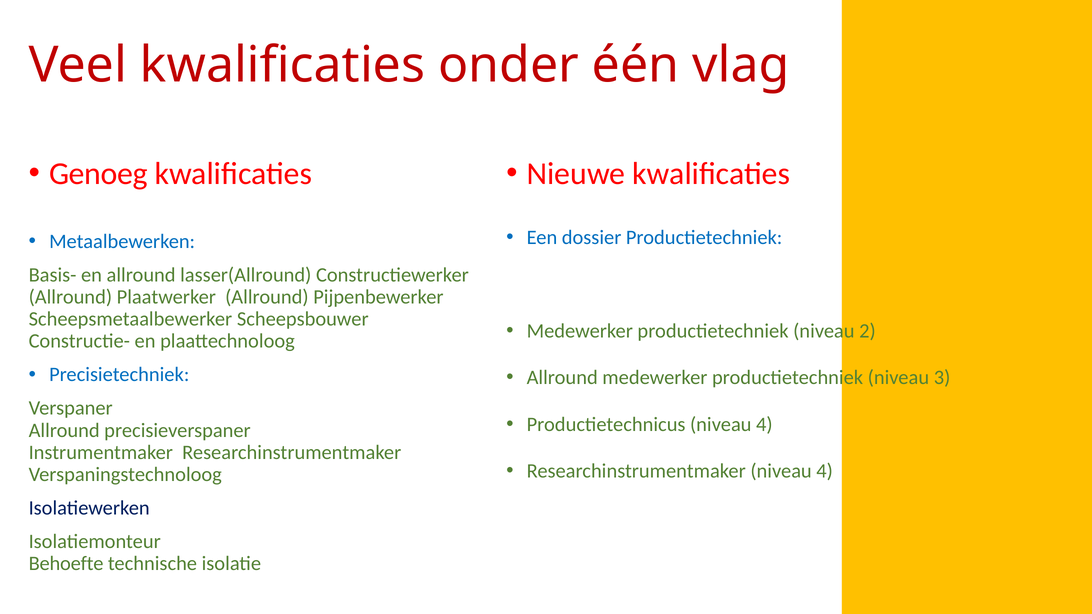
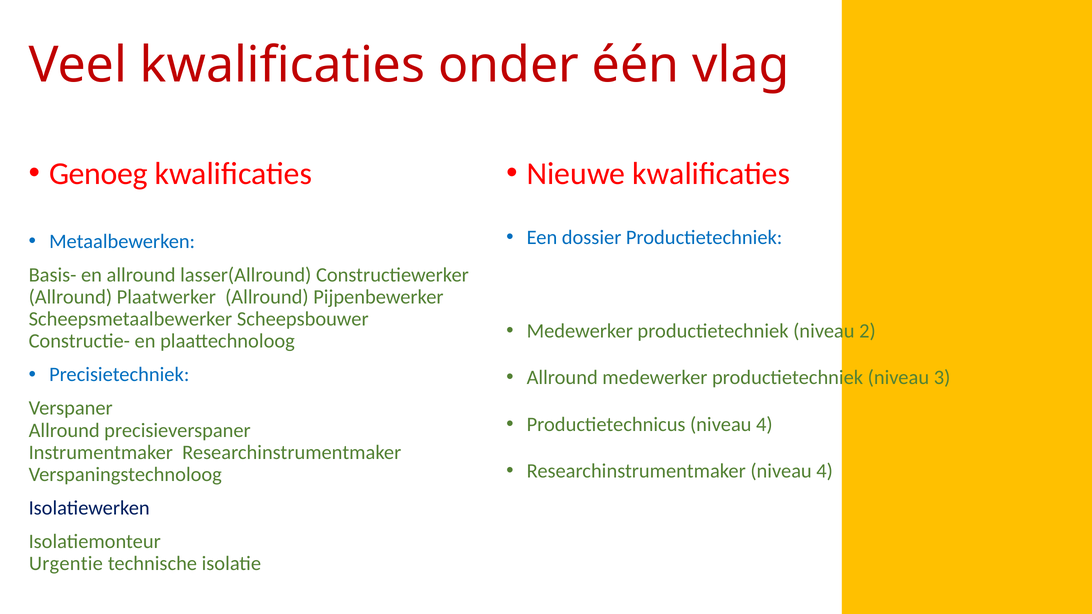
Behoefte: Behoefte -> Urgentie
